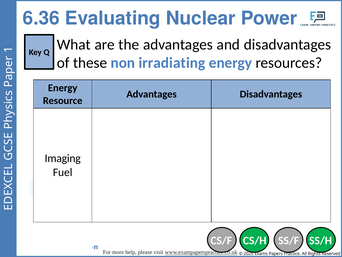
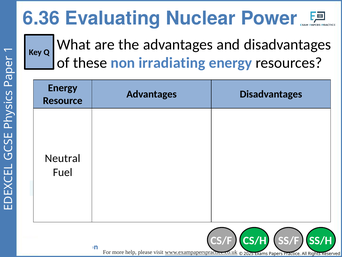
Imaging: Imaging -> Neutral
